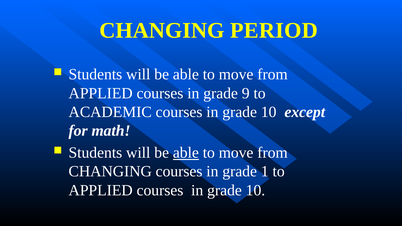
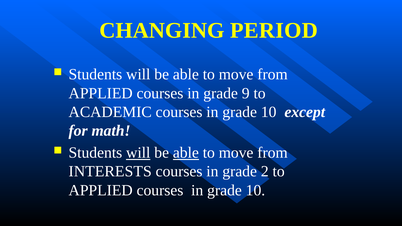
will at (138, 153) underline: none -> present
CHANGING at (110, 172): CHANGING -> INTERESTS
1: 1 -> 2
